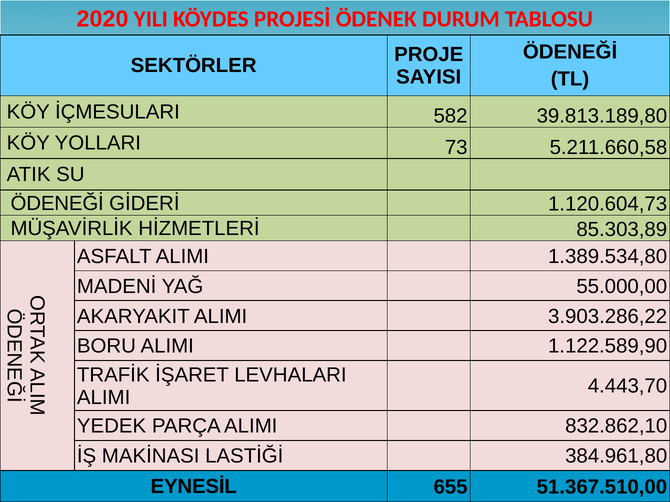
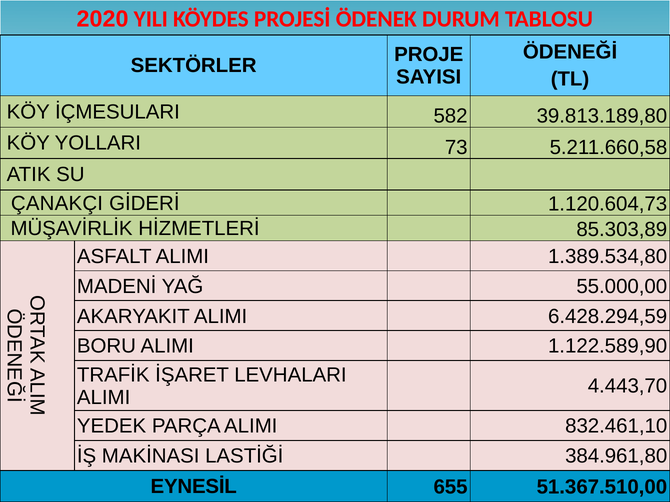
ÖDENEĞİ at (57, 204): ÖDENEĞİ -> ÇANAKÇI
3.903.286,22: 3.903.286,22 -> 6.428.294,59
832.862,10: 832.862,10 -> 832.461,10
